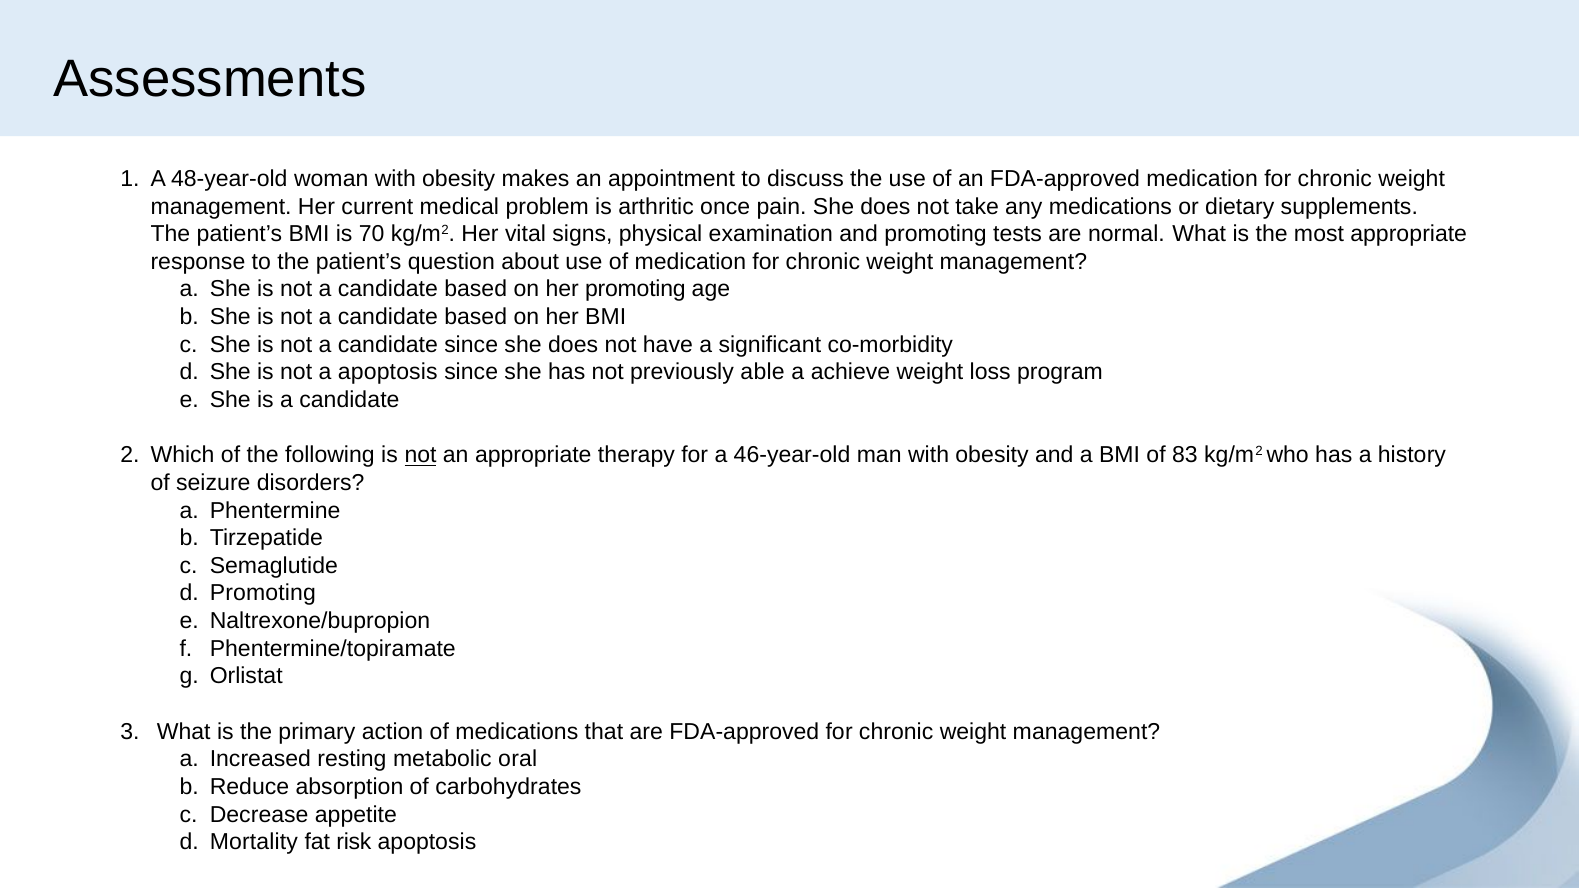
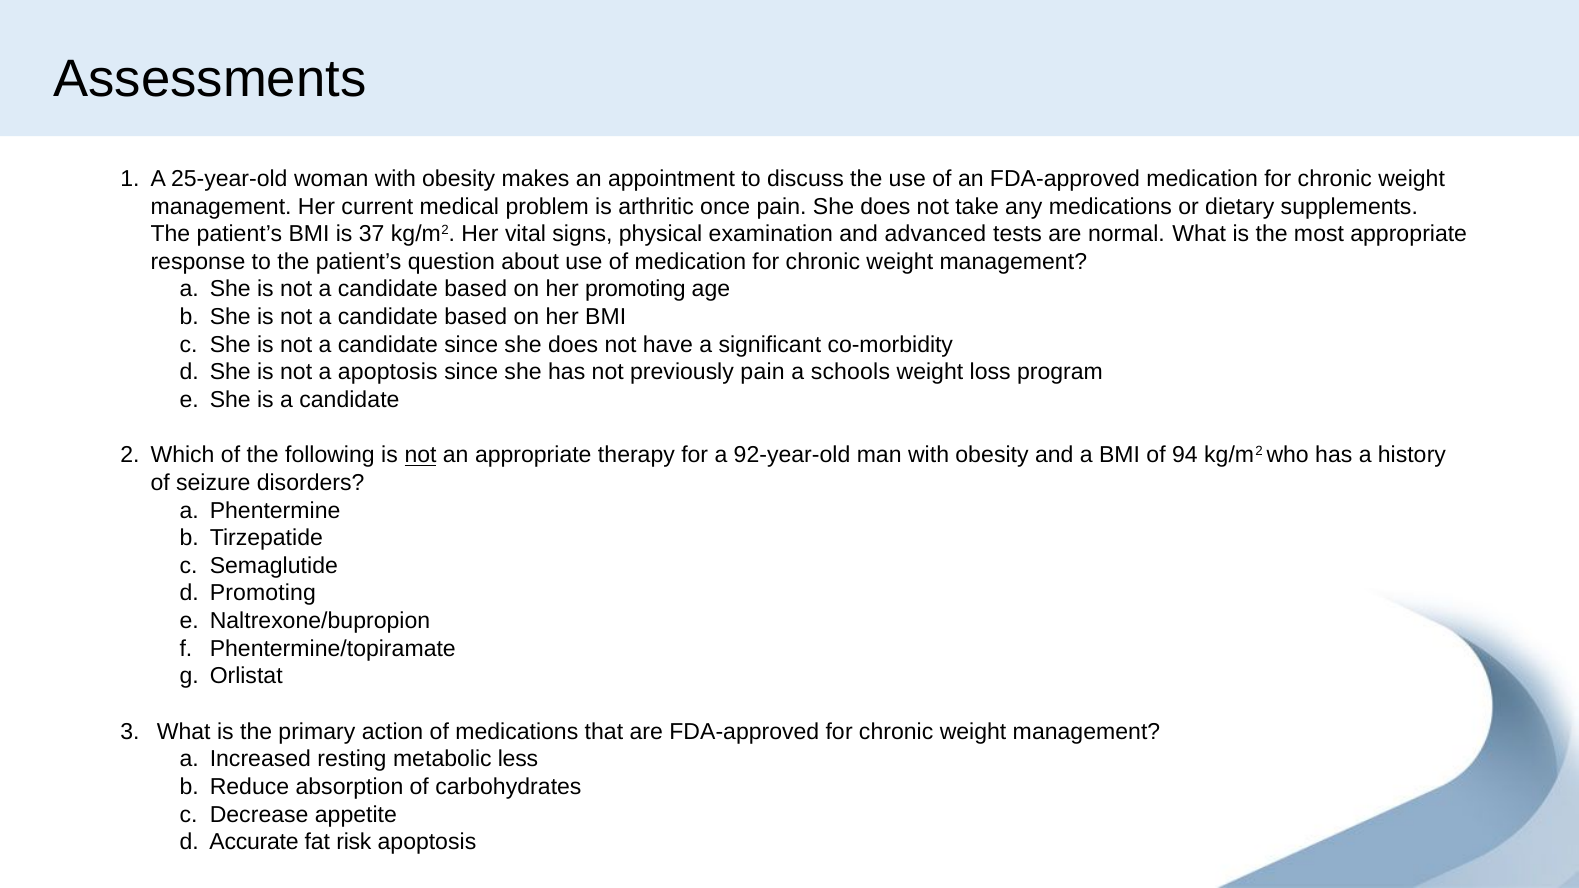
48-year-old: 48-year-old -> 25-year-old
70: 70 -> 37
and promoting: promoting -> advanced
previously able: able -> pain
achieve: achieve -> schools
46-year-old: 46-year-old -> 92-year-old
83: 83 -> 94
oral: oral -> less
Mortality: Mortality -> Accurate
